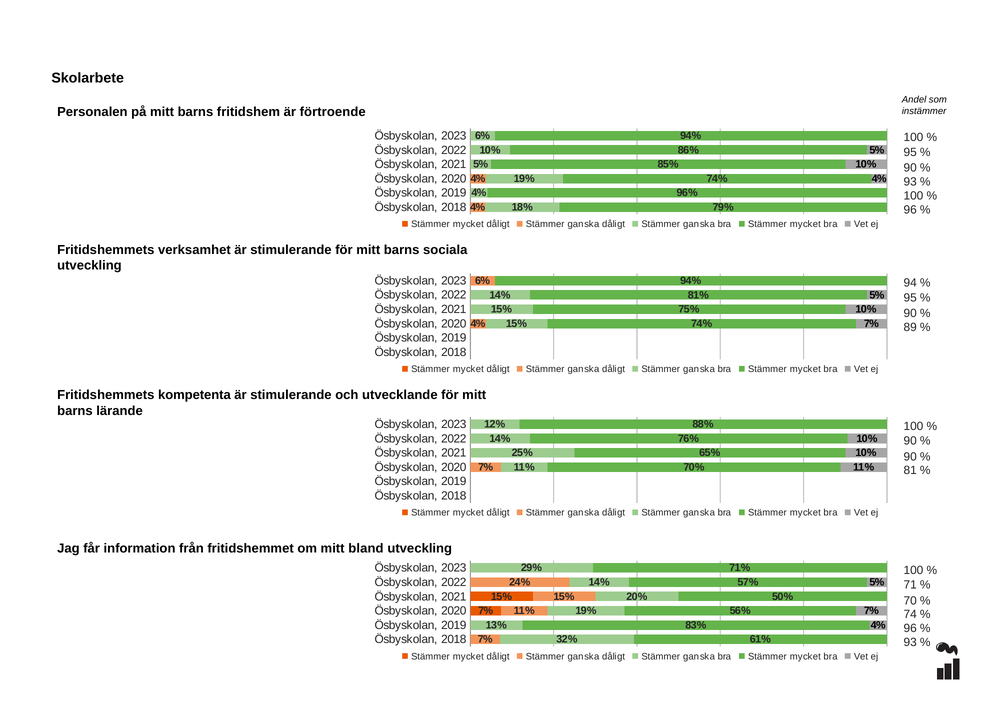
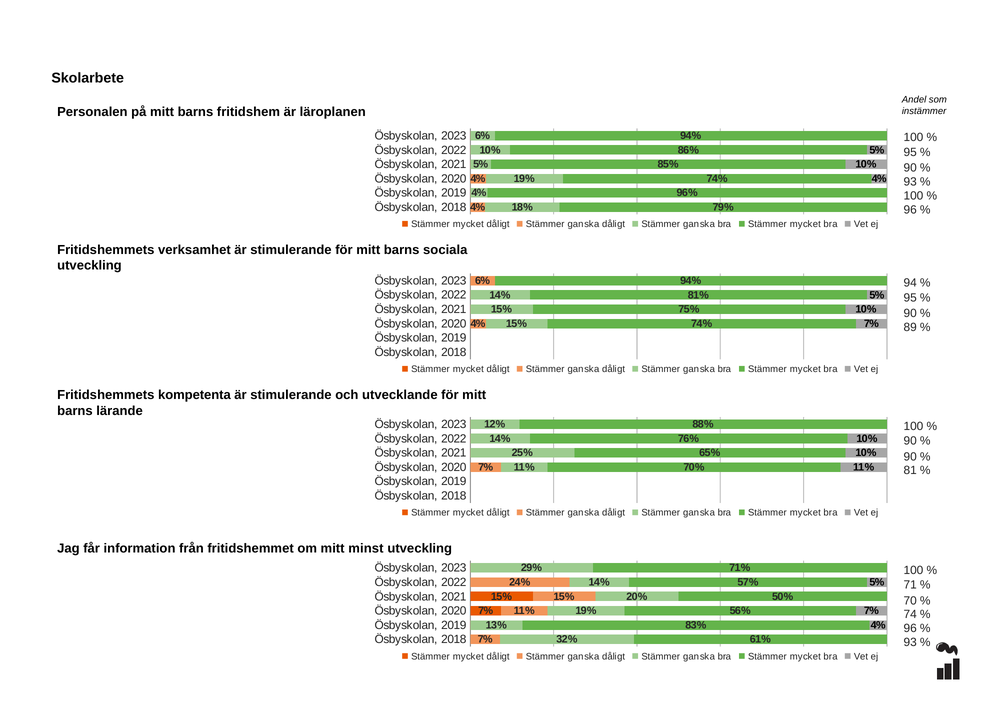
förtroende: förtroende -> läroplanen
bland: bland -> minst
